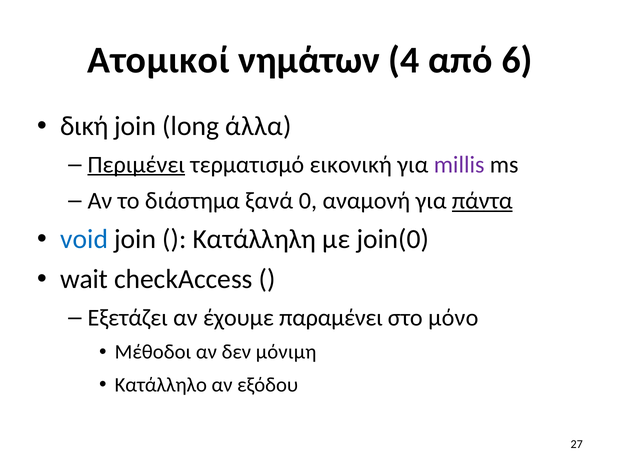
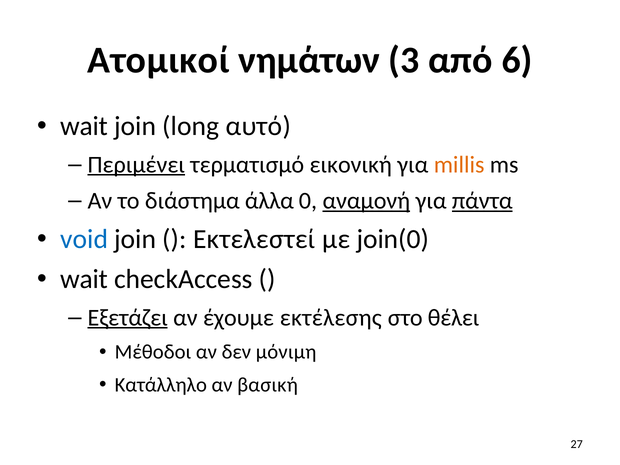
4: 4 -> 3
δική at (84, 126): δική -> wait
άλλα: άλλα -> αυτό
millis colour: purple -> orange
ξανά: ξανά -> άλλα
αναμονή underline: none -> present
Κατάλληλη: Κατάλληλη -> Εκτελεστεί
Εξετάζει underline: none -> present
παραμένει: παραμένει -> εκτέλεσης
μόνο: μόνο -> θέλει
εξόδου: εξόδου -> βασική
